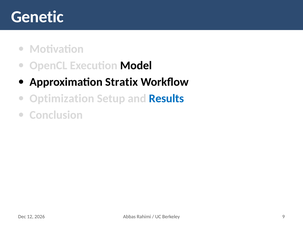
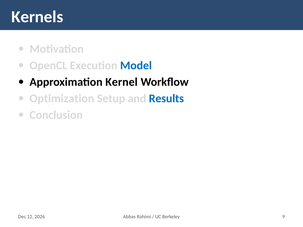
Genetic: Genetic -> Kernels
Model colour: black -> blue
Stratix: Stratix -> Kernel
